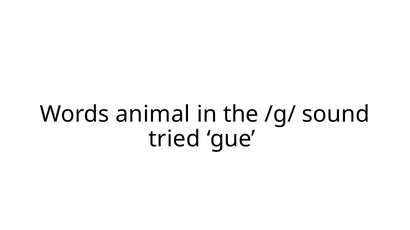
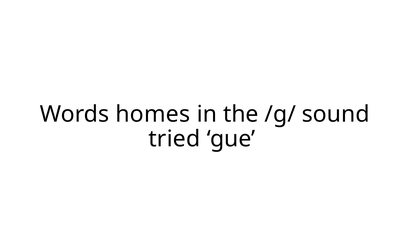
animal: animal -> homes
